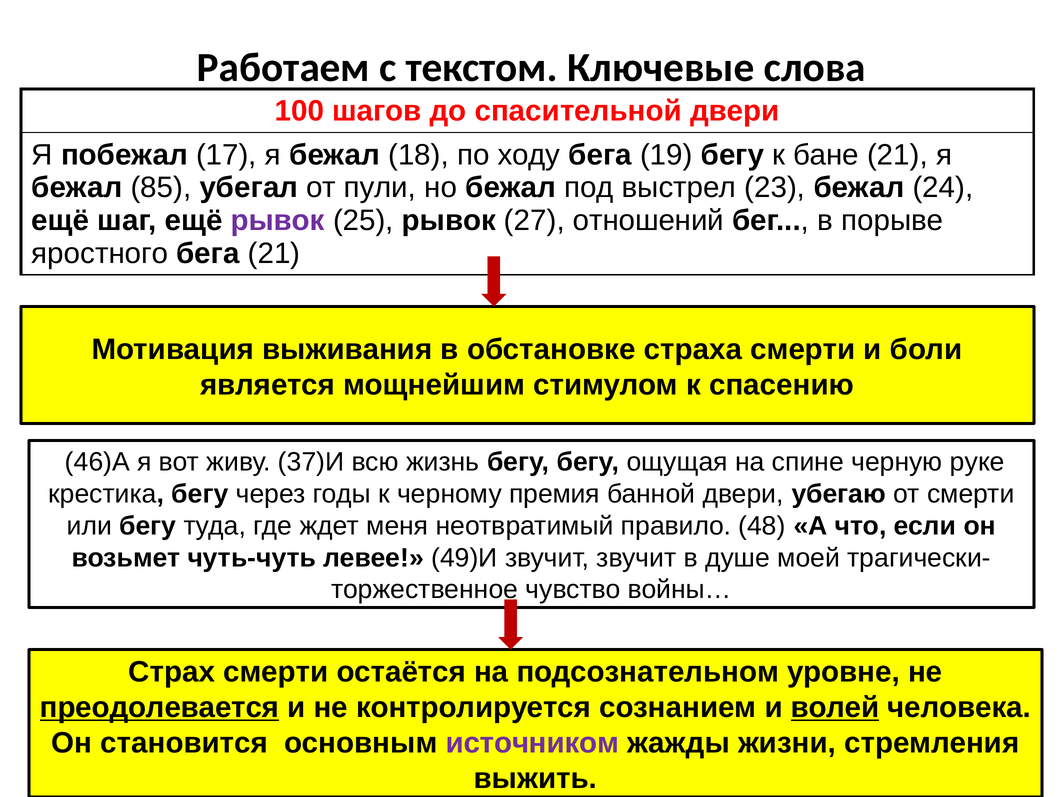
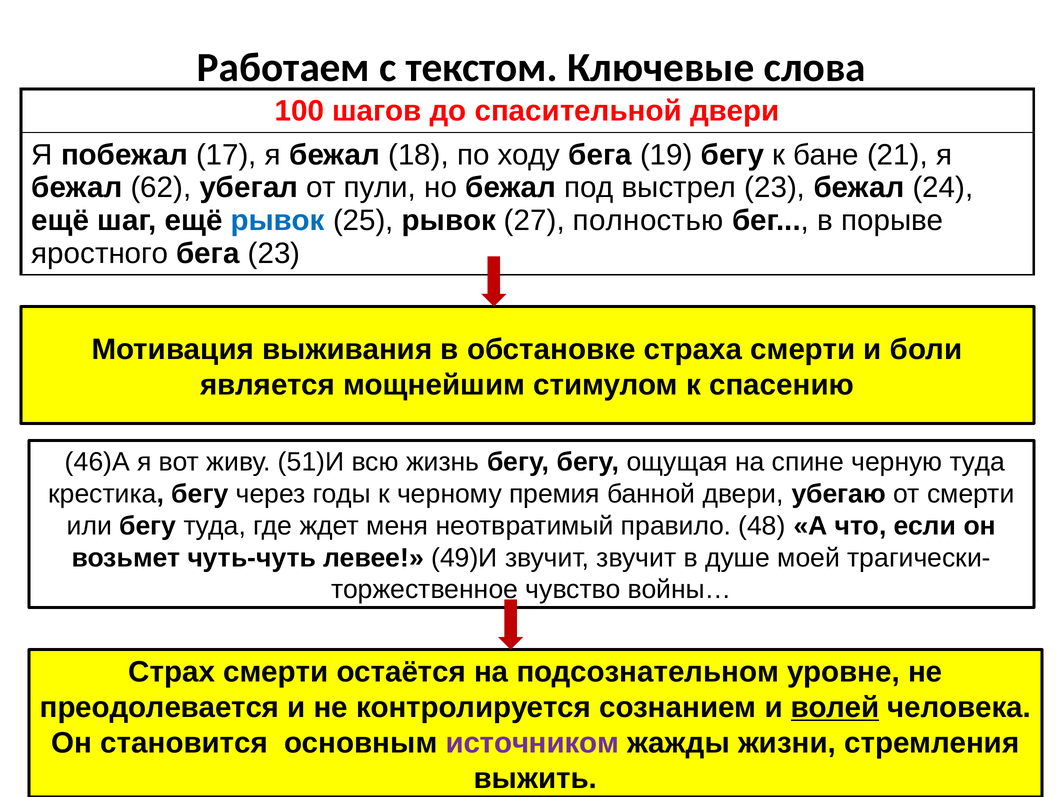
85: 85 -> 62
рывок at (278, 221) colour: purple -> blue
отношений: отношений -> полностью
бега 21: 21 -> 23
37)И: 37)И -> 51)И
черную руке: руке -> туда
преодолевается underline: present -> none
